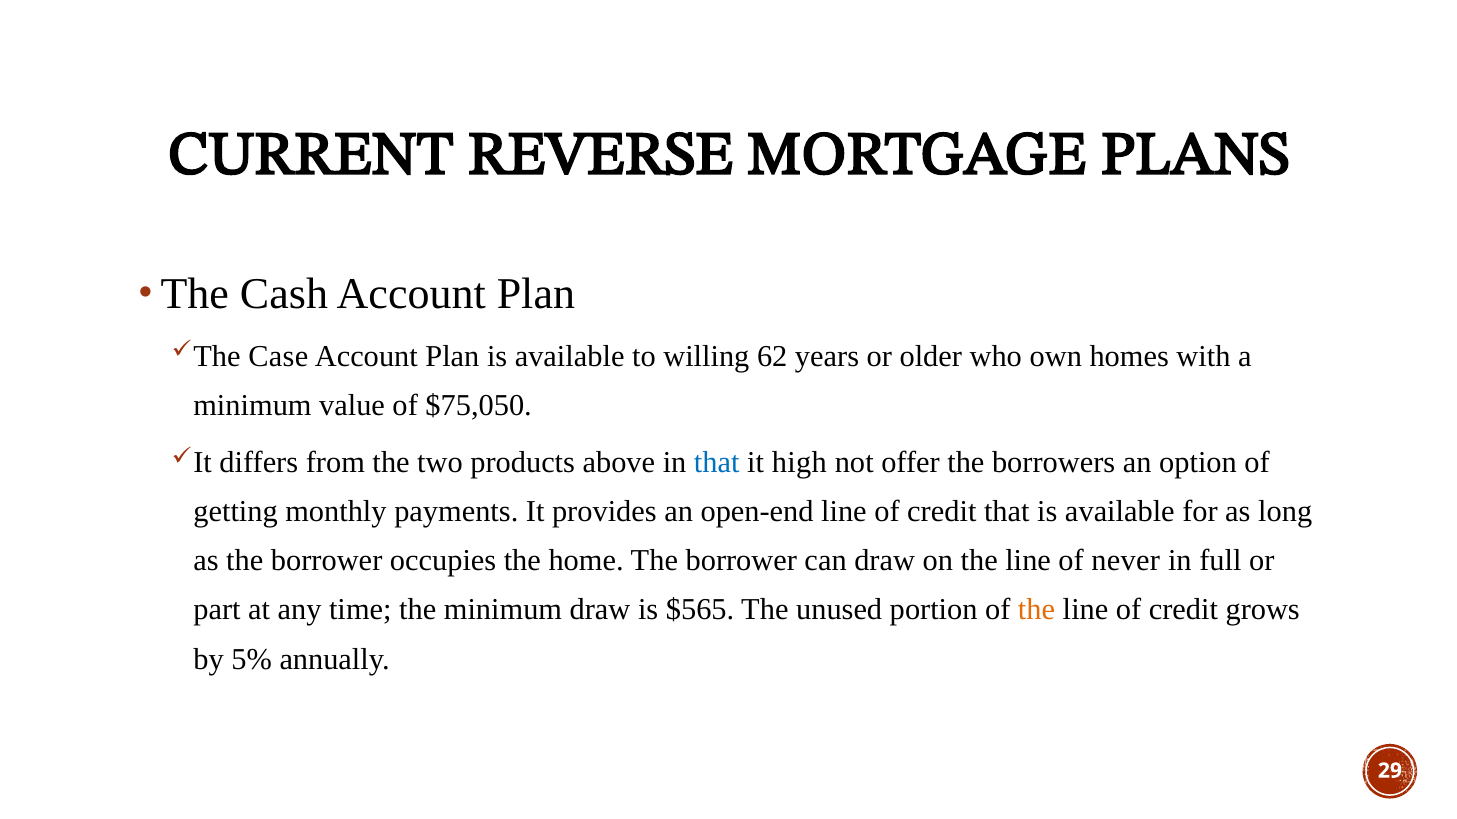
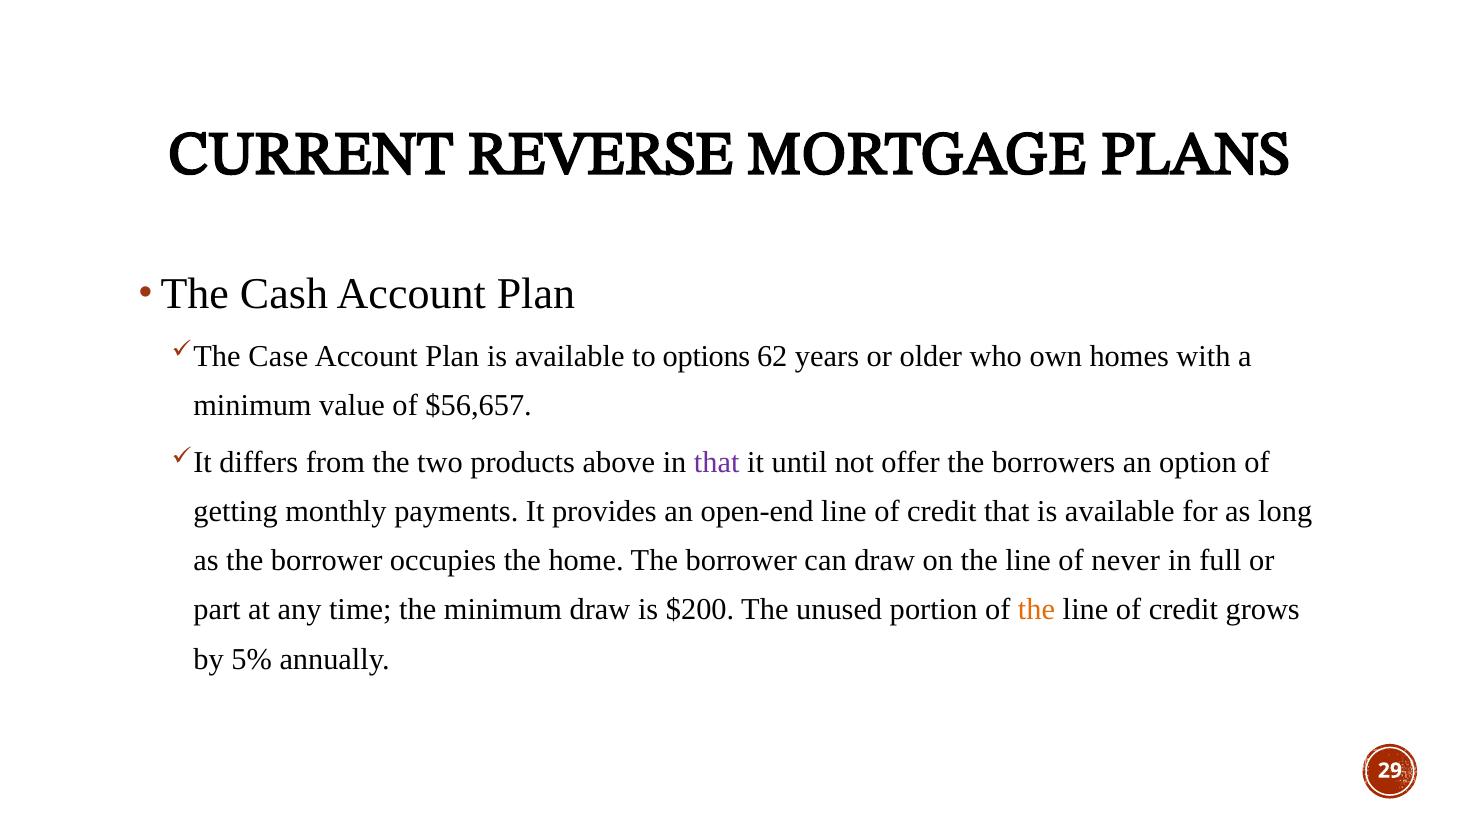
willing: willing -> options
$75,050: $75,050 -> $56,657
that at (717, 463) colour: blue -> purple
high: high -> until
$565: $565 -> $200
